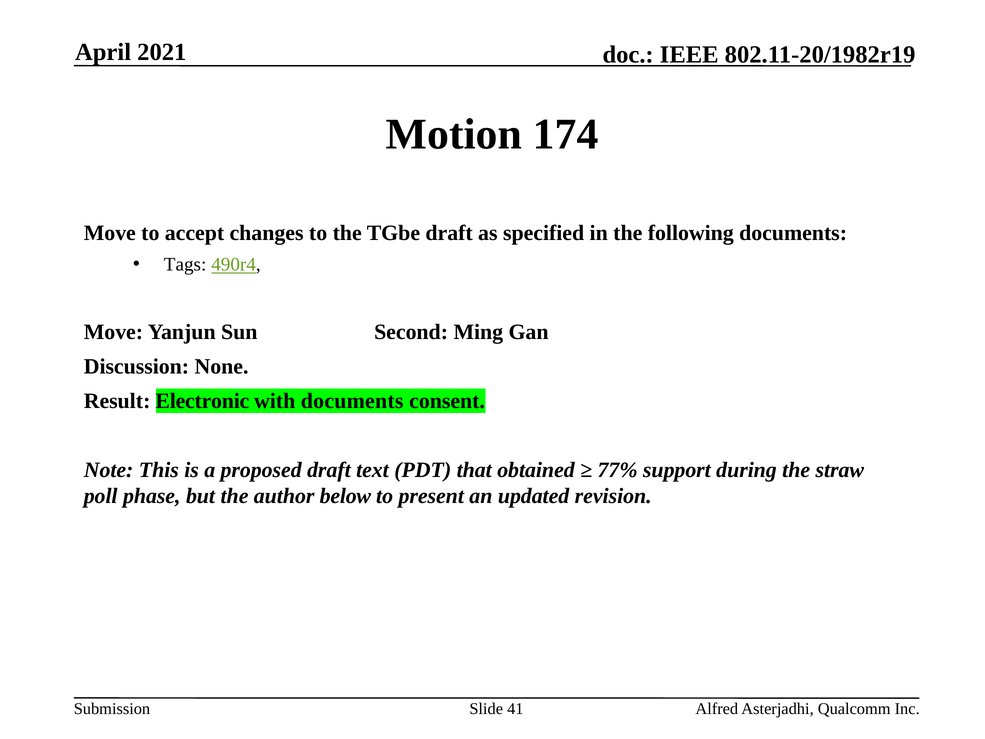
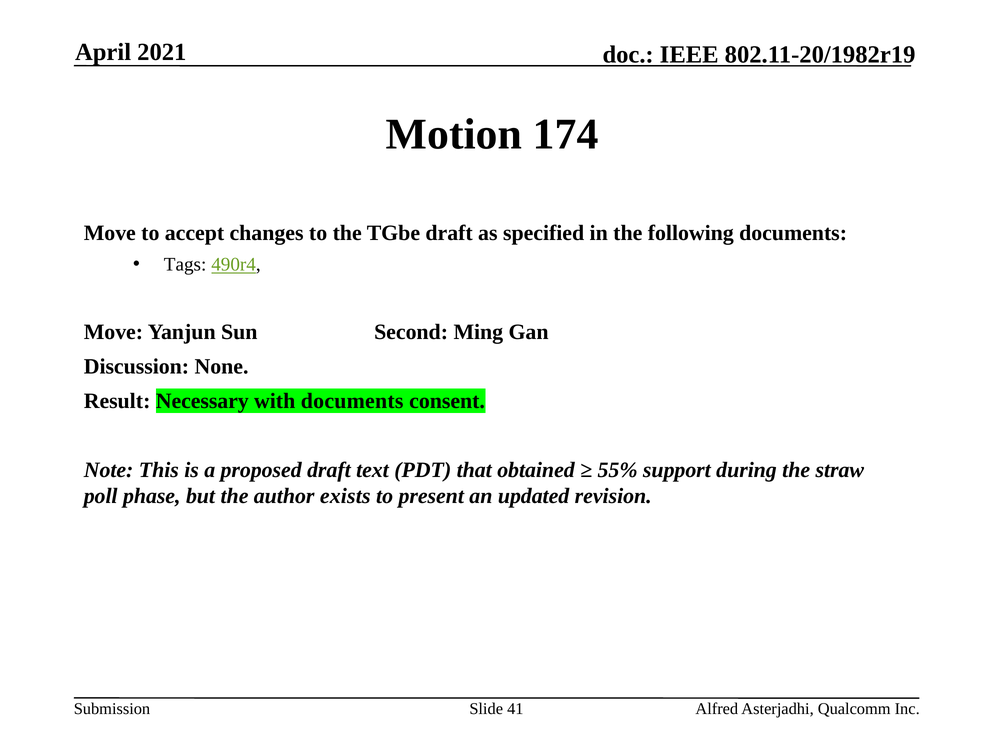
Electronic: Electronic -> Necessary
77%: 77% -> 55%
below: below -> exists
